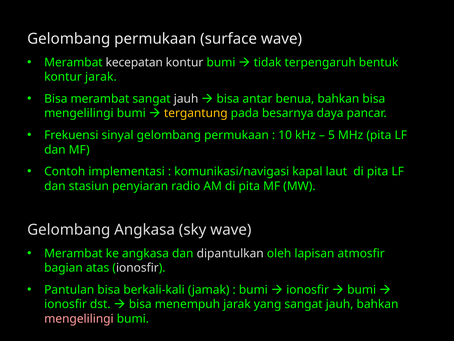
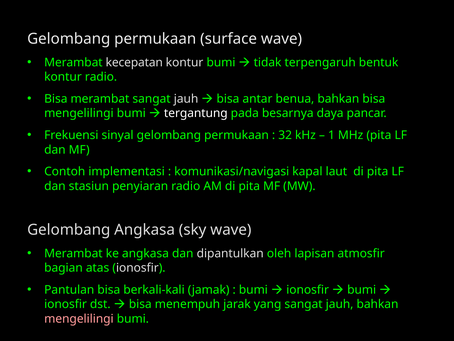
kontur jarak: jarak -> radio
tergantung colour: yellow -> white
10: 10 -> 32
5: 5 -> 1
